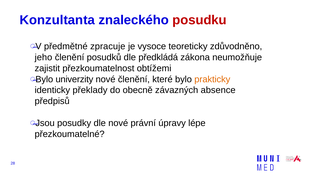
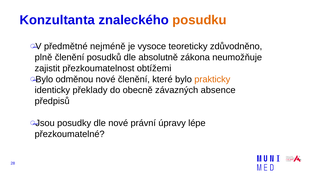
posudku colour: red -> orange
zpracuje: zpracuje -> nejméně
jeho: jeho -> plně
předkládá: předkládá -> absolutně
univerzity: univerzity -> odměnou
